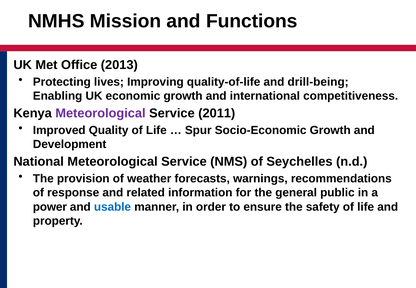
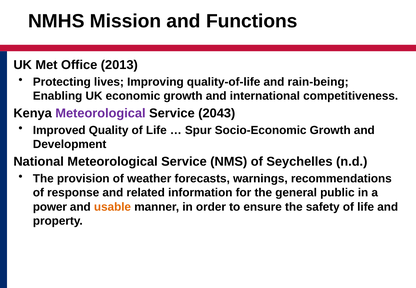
drill-being: drill-being -> rain-being
2011: 2011 -> 2043
usable colour: blue -> orange
